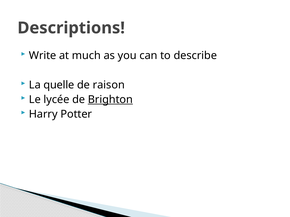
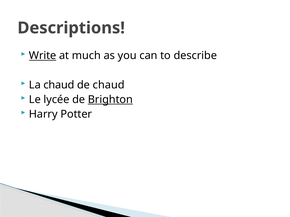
Write underline: none -> present
La quelle: quelle -> chaud
de raison: raison -> chaud
